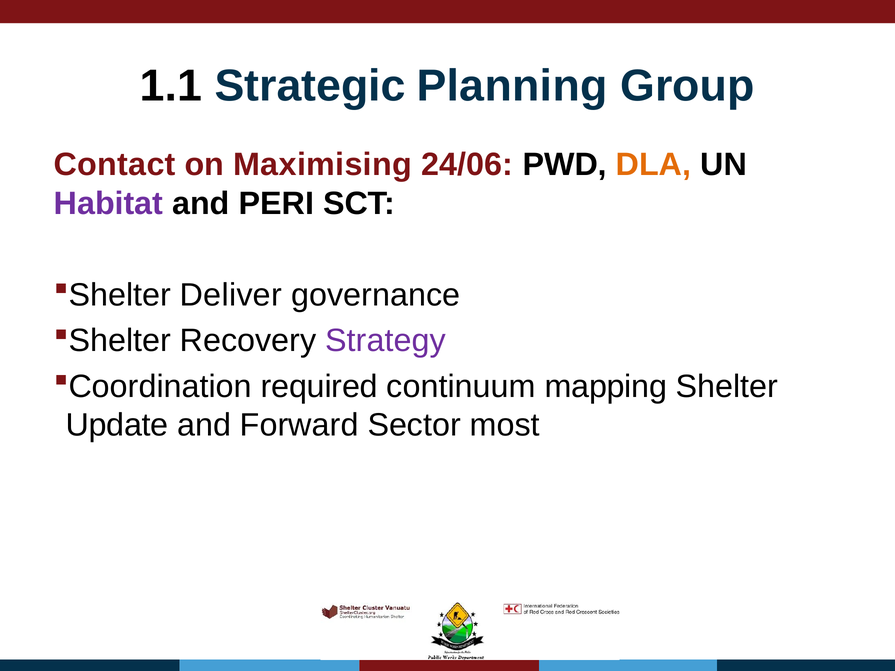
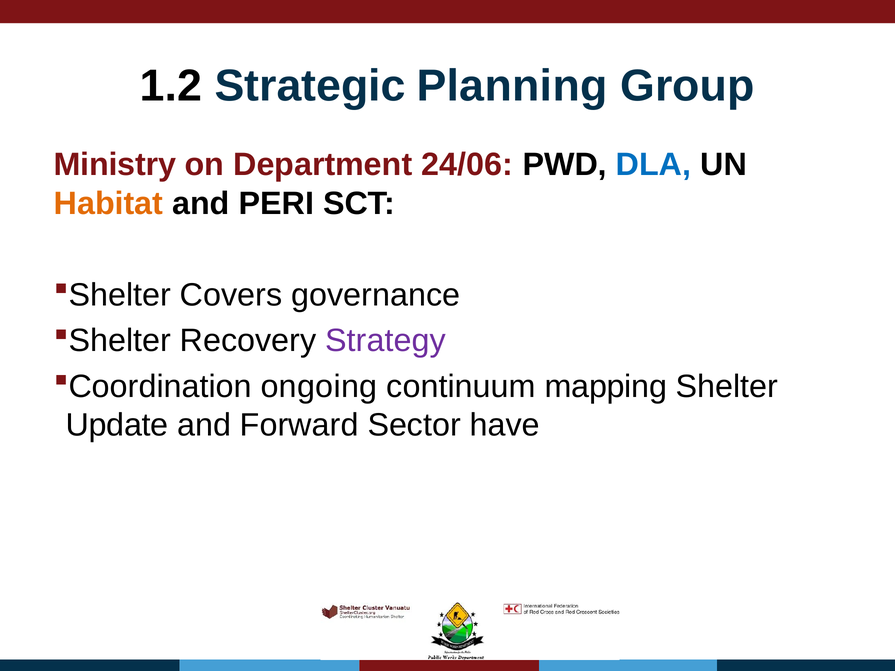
1.1: 1.1 -> 1.2
Contact: Contact -> Ministry
Maximising: Maximising -> Department
DLA colour: orange -> blue
Habitat colour: purple -> orange
Deliver: Deliver -> Covers
required: required -> ongoing
most: most -> have
